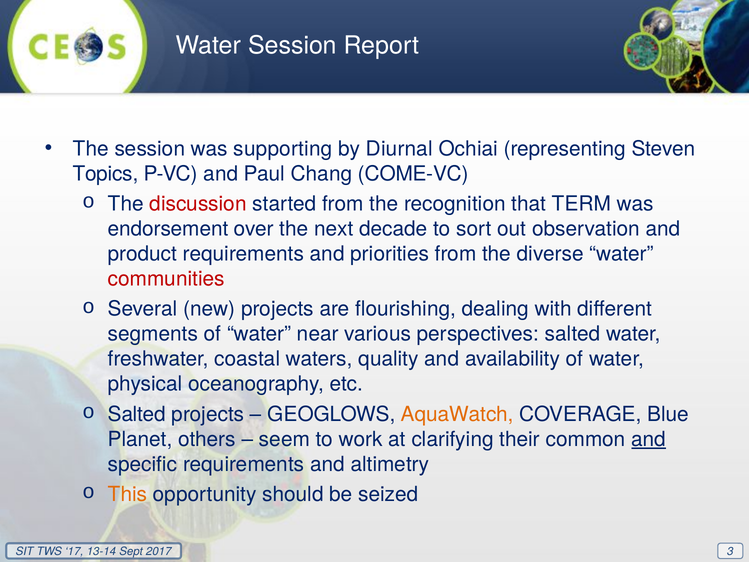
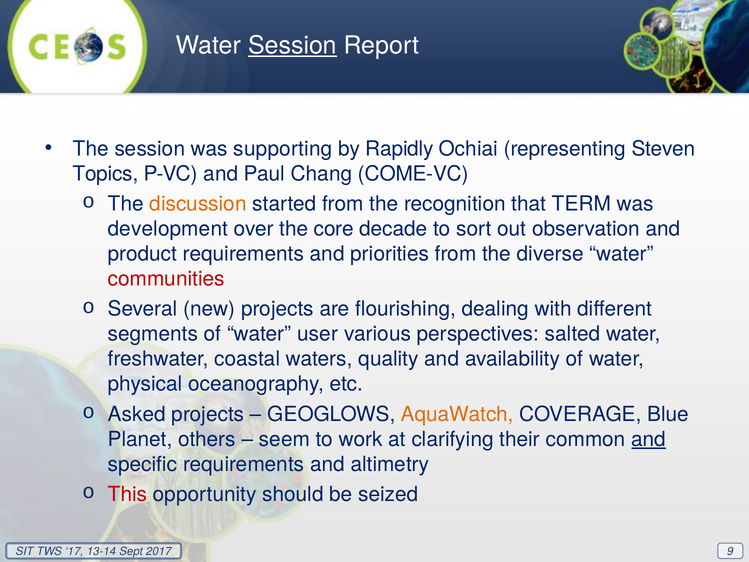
Session at (292, 45) underline: none -> present
Diurnal: Diurnal -> Rapidly
discussion colour: red -> orange
endorsement: endorsement -> development
next: next -> core
near: near -> user
Salted at (137, 414): Salted -> Asked
This colour: orange -> red
3: 3 -> 9
